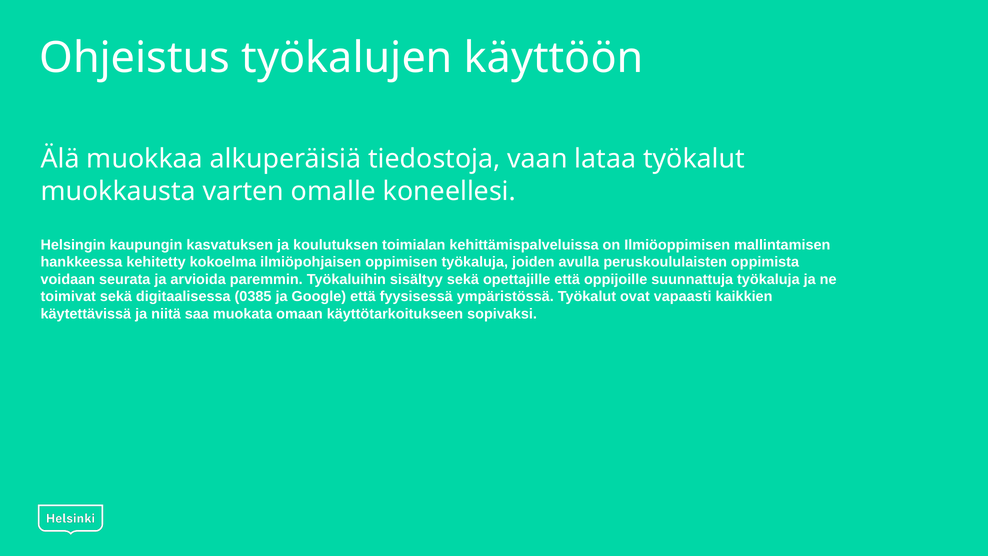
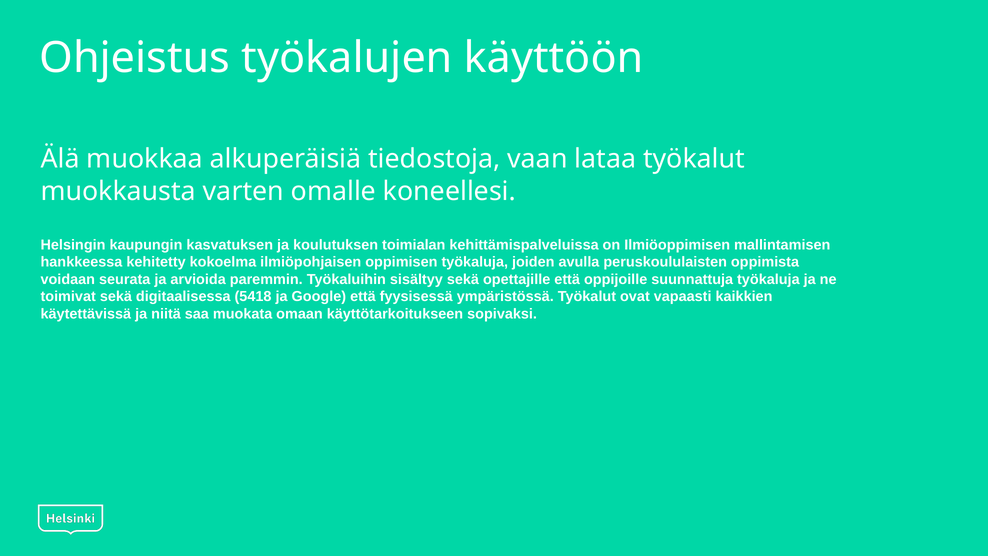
0385: 0385 -> 5418
